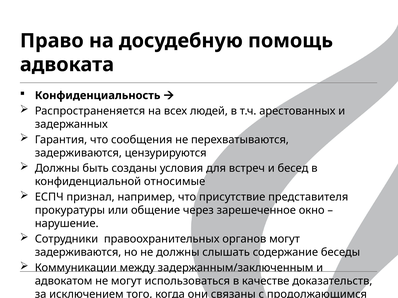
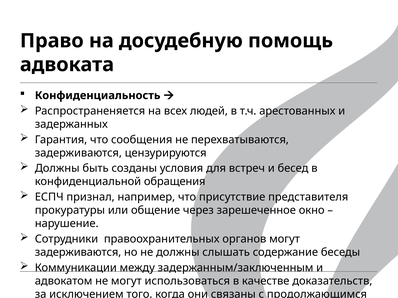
относимые: относимые -> обращения
